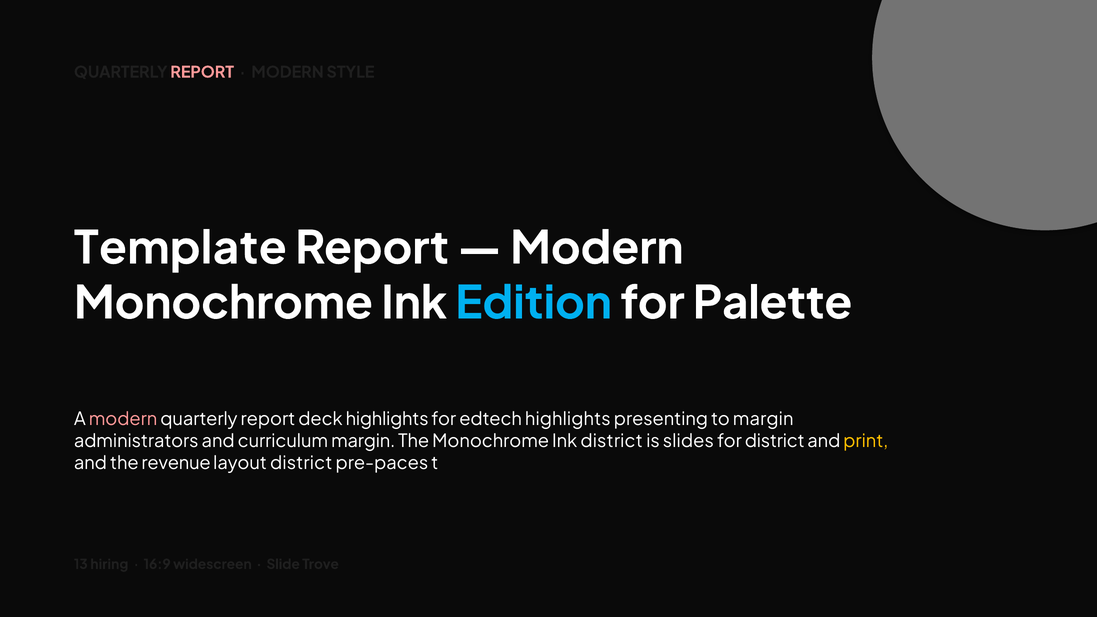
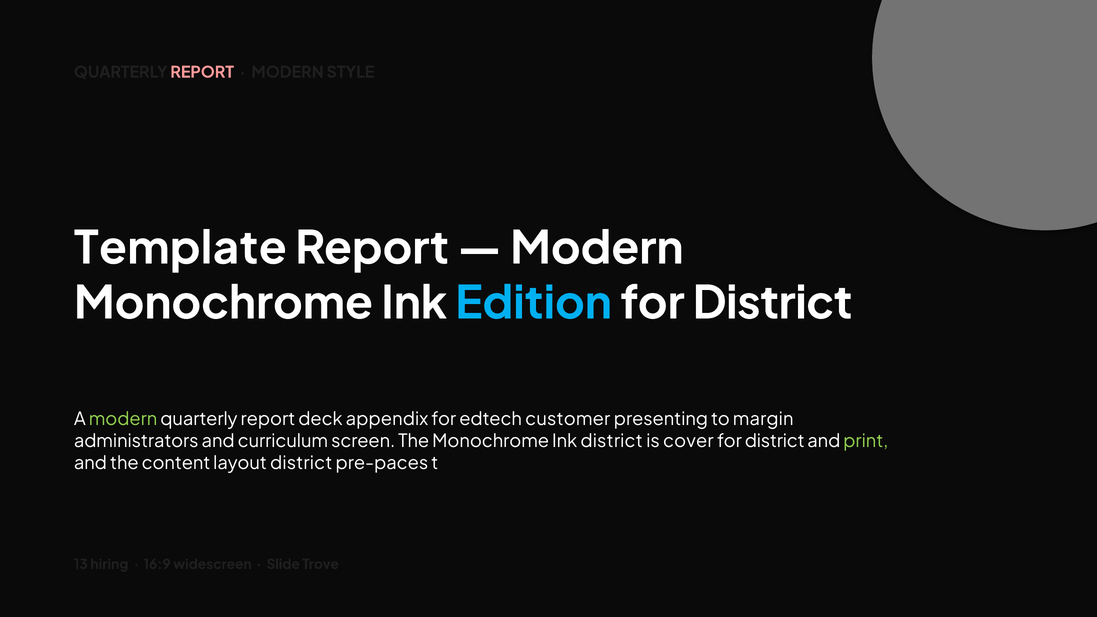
Palette at (773, 303): Palette -> District
modern at (123, 419) colour: pink -> light green
deck highlights: highlights -> appendix
edtech highlights: highlights -> customer
curriculum margin: margin -> screen
slides: slides -> cover
print colour: yellow -> light green
revenue: revenue -> content
